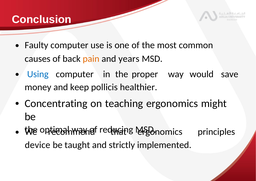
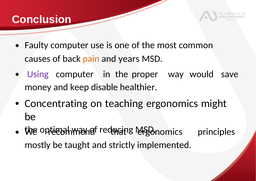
Using colour: blue -> purple
pollicis: pollicis -> disable
device: device -> mostly
